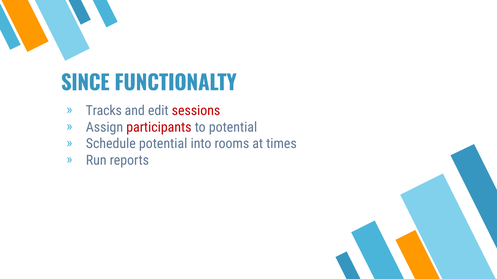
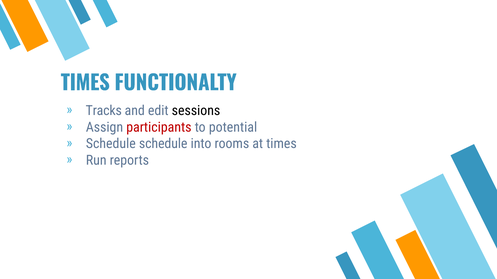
SINCE at (85, 84): SINCE -> TIMES
sessions colour: red -> black
Schedule potential: potential -> schedule
